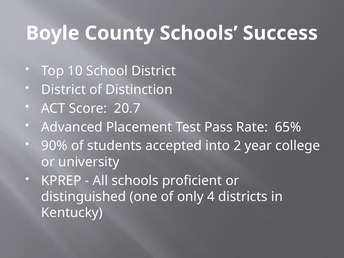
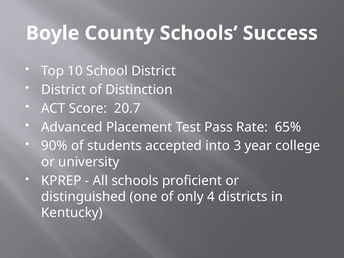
2: 2 -> 3
